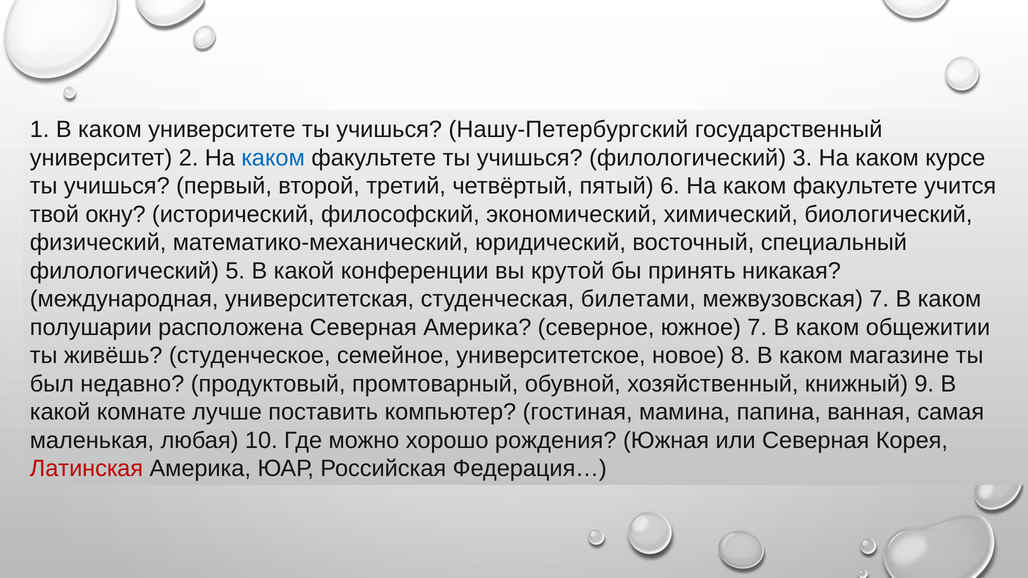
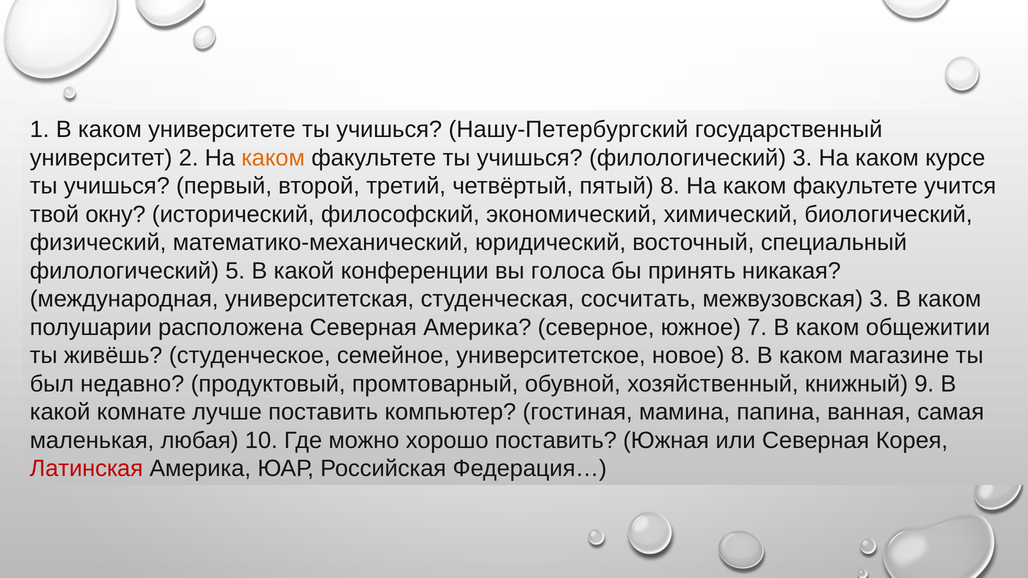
каком at (273, 158) colour: blue -> orange
пятый 6: 6 -> 8
крутой: крутой -> голоса
билетами: билетами -> сосчитать
межвузовская 7: 7 -> 3
хорошо рождения: рождения -> поставить
